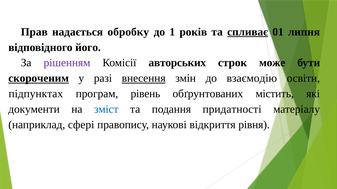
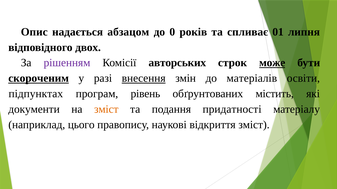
Прав: Прав -> Опис
обробку: обробку -> абзацом
1: 1 -> 0
спливає underline: present -> none
його: його -> двох
може underline: none -> present
взаємодію: взаємодію -> матеріалів
зміст at (106, 109) colour: blue -> orange
сфері: сфері -> цього
відкриття рівня: рівня -> зміст
